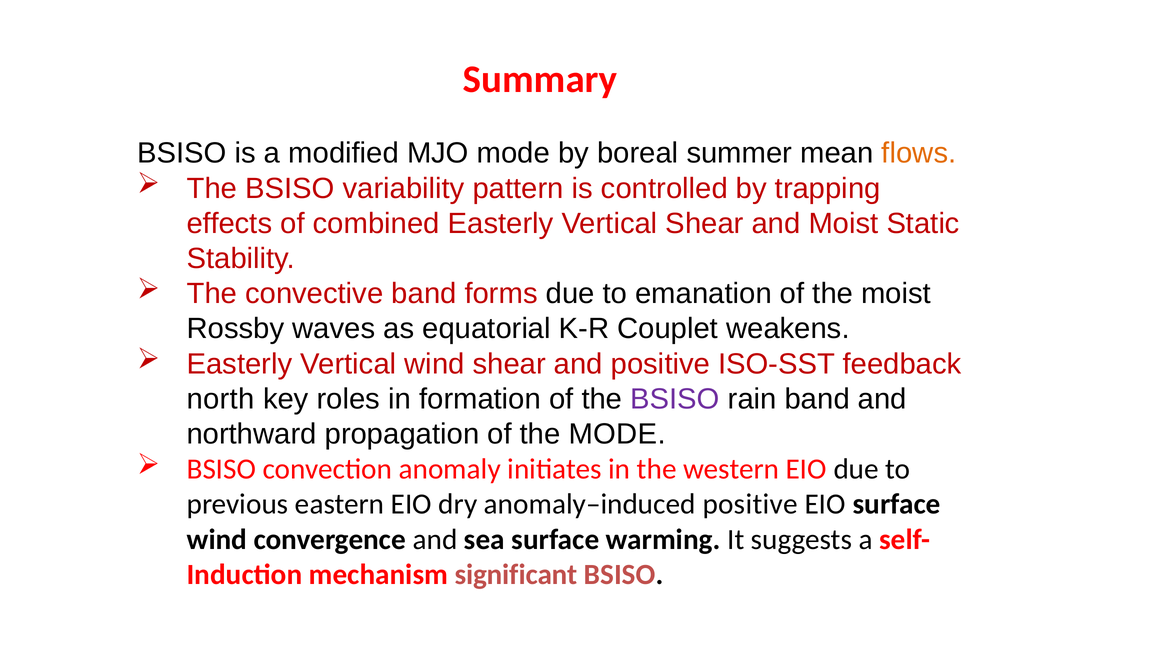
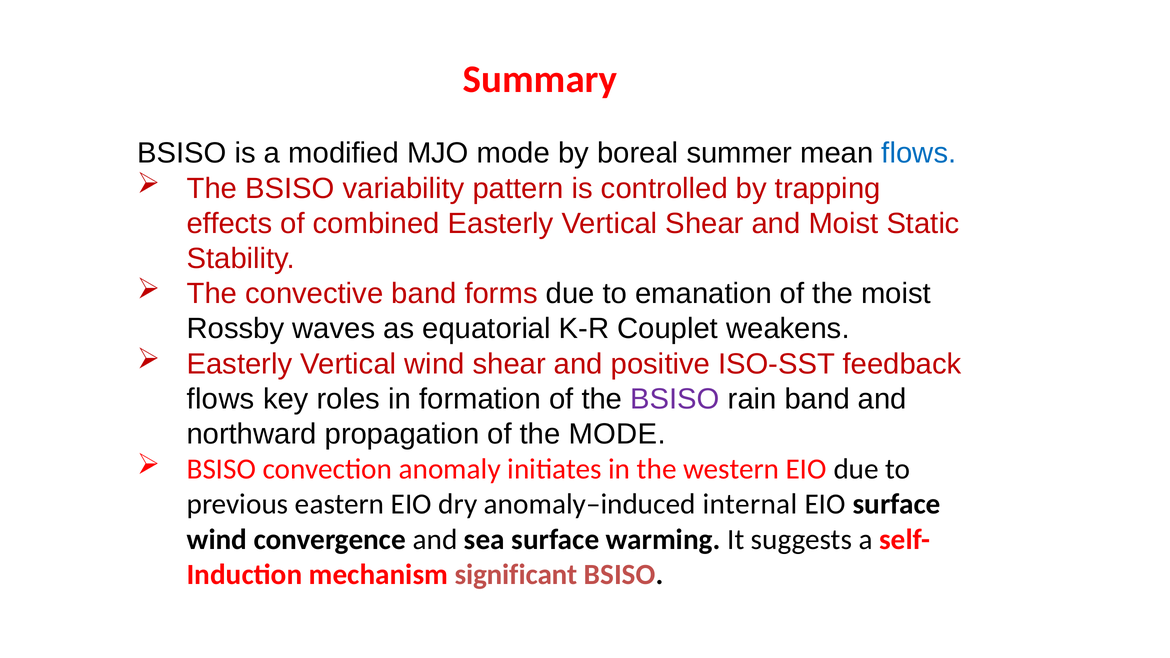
flows at (919, 153) colour: orange -> blue
north at (221, 399): north -> flows
anomaly–induced positive: positive -> internal
